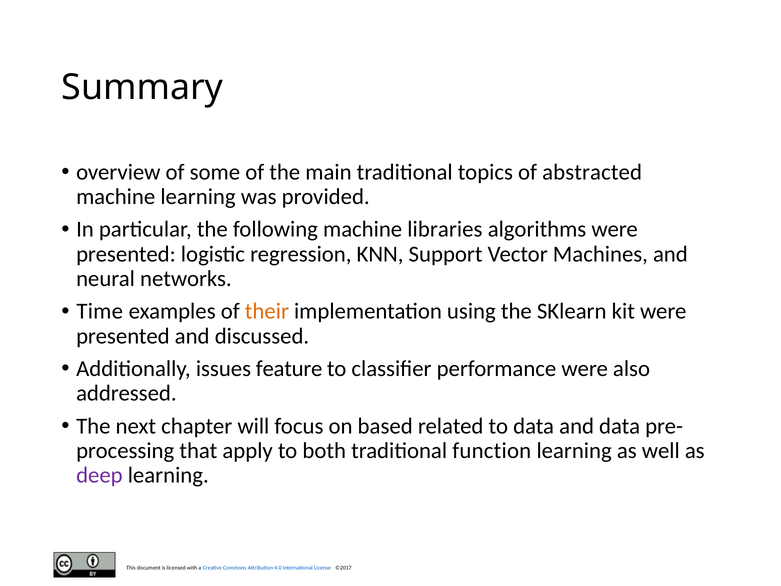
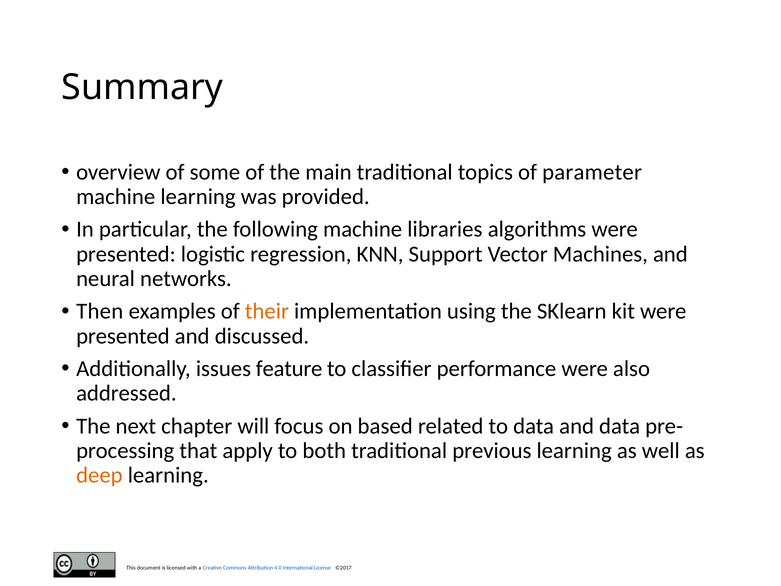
abstracted: abstracted -> parameter
Time: Time -> Then
function: function -> previous
deep colour: purple -> orange
